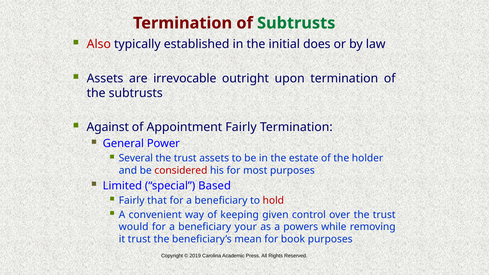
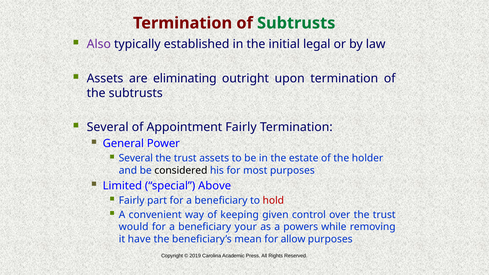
Also colour: red -> purple
does: does -> legal
irrevocable: irrevocable -> eliminating
Against at (108, 127): Against -> Several
considered colour: red -> black
Based: Based -> Above
that: that -> part
it trust: trust -> have
book: book -> allow
